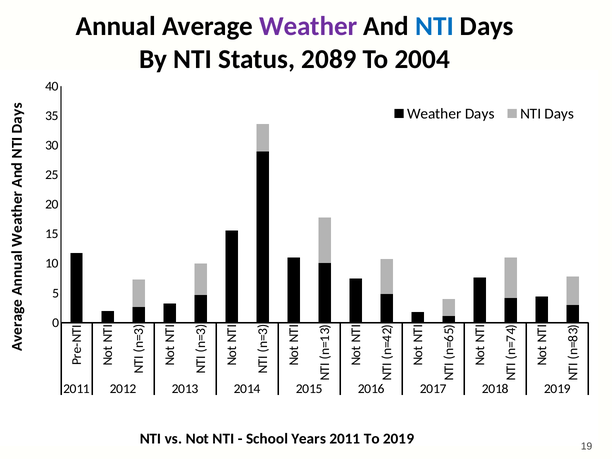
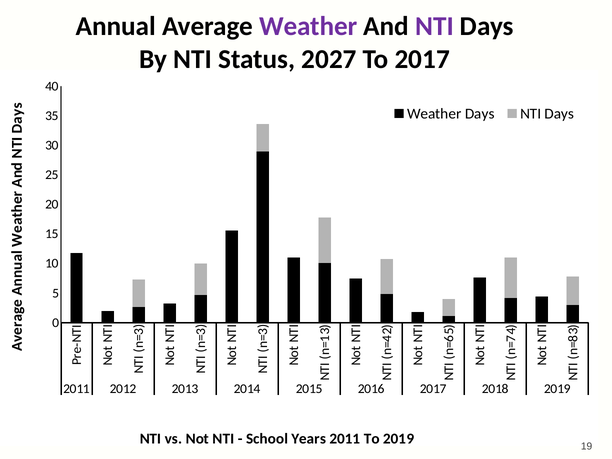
NTI at (434, 26) colour: blue -> purple
2089: 2089 -> 2027
To 2004: 2004 -> 2017
